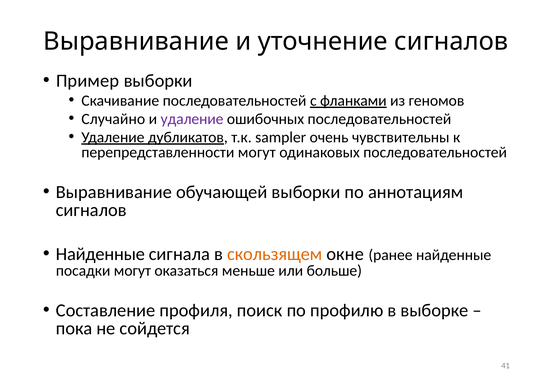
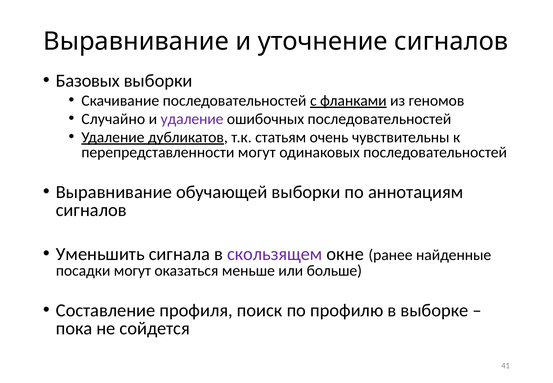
Пример: Пример -> Базовых
sampler: sampler -> статьям
Найденные at (100, 254): Найденные -> Уменьшить
скользящем colour: orange -> purple
